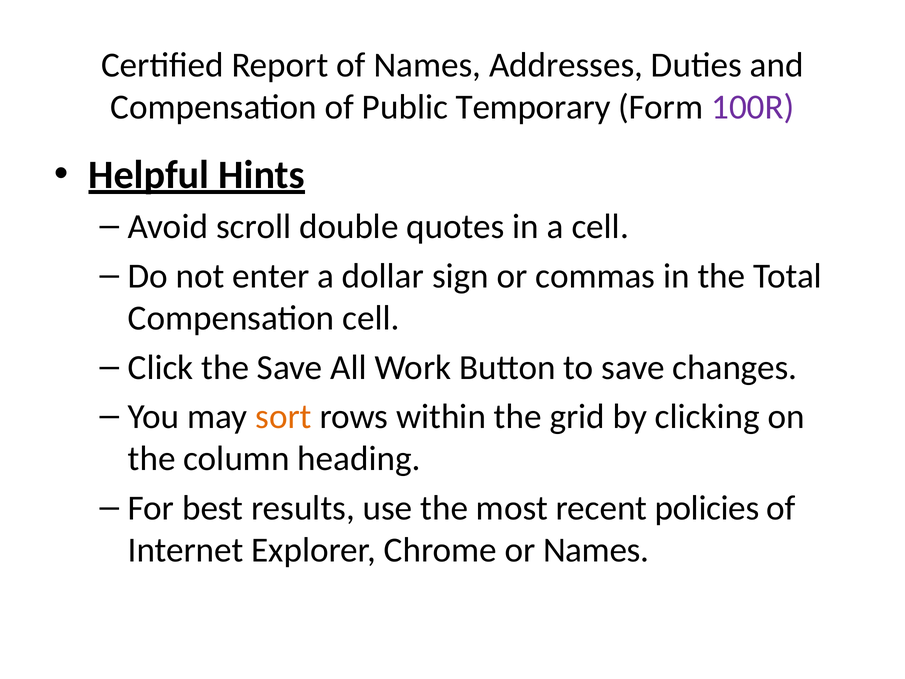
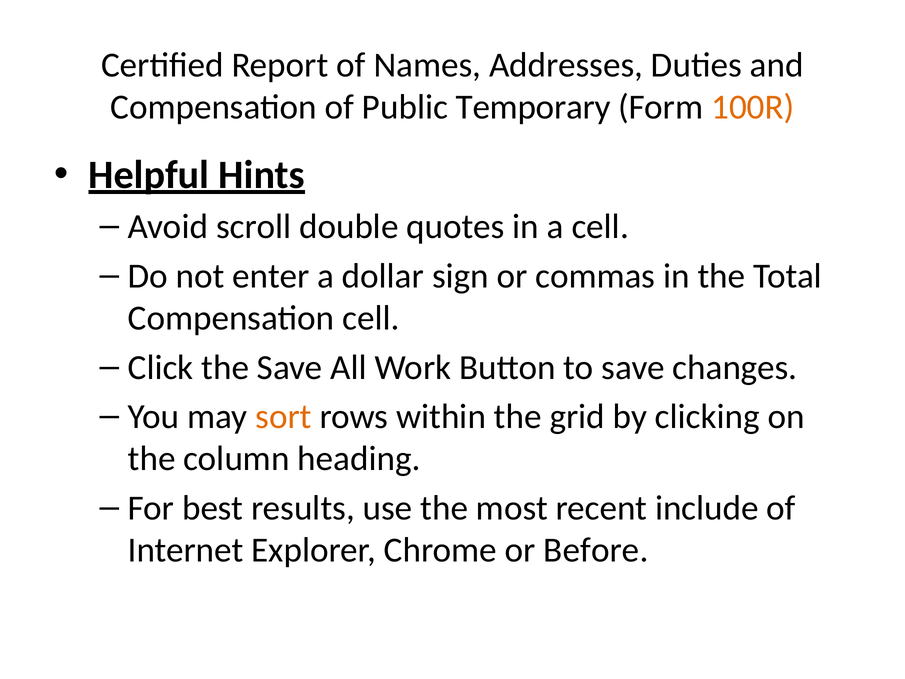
100R colour: purple -> orange
policies: policies -> include
or Names: Names -> Before
